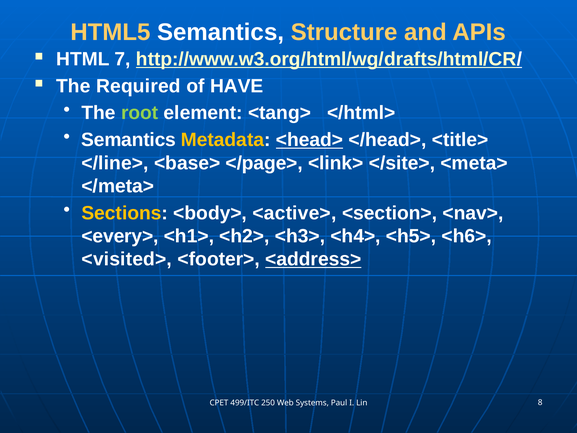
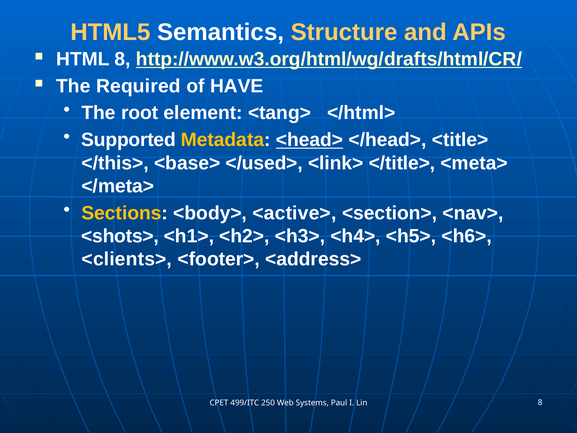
HTML 7: 7 -> 8
root colour: light green -> white
Semantics at (129, 140): Semantics -> Supported
</line>: </line> -> </this>
</page>: </page> -> </used>
</site>: </site> -> </title>
<every>: <every> -> <shots>
<visited>: <visited> -> <clients>
<address> underline: present -> none
